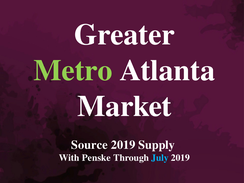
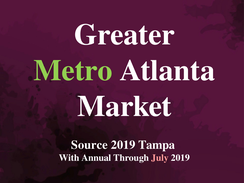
Supply: Supply -> Tampa
Penske: Penske -> Annual
July colour: light blue -> pink
